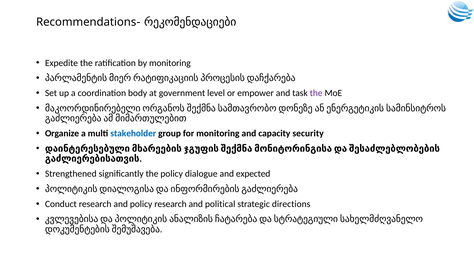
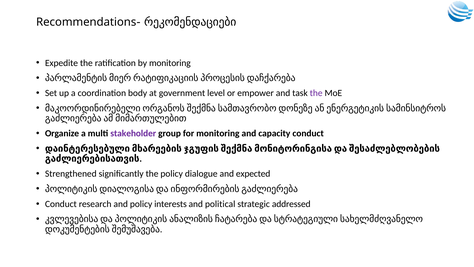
stakeholder colour: blue -> purple
capacity security: security -> conduct
policy research: research -> interests
directions: directions -> addressed
